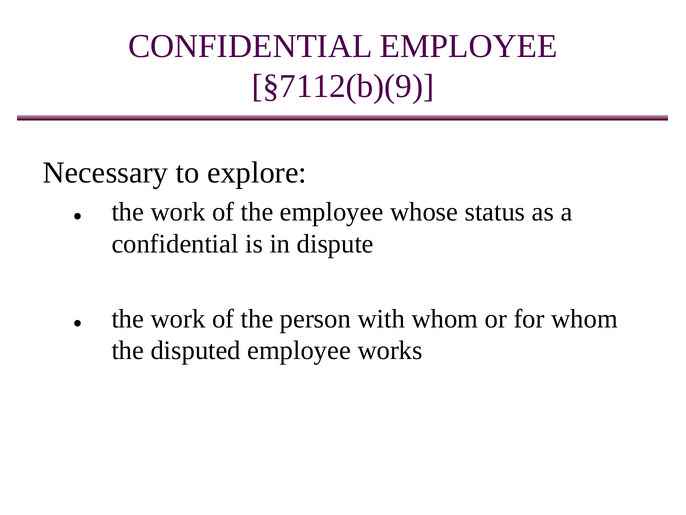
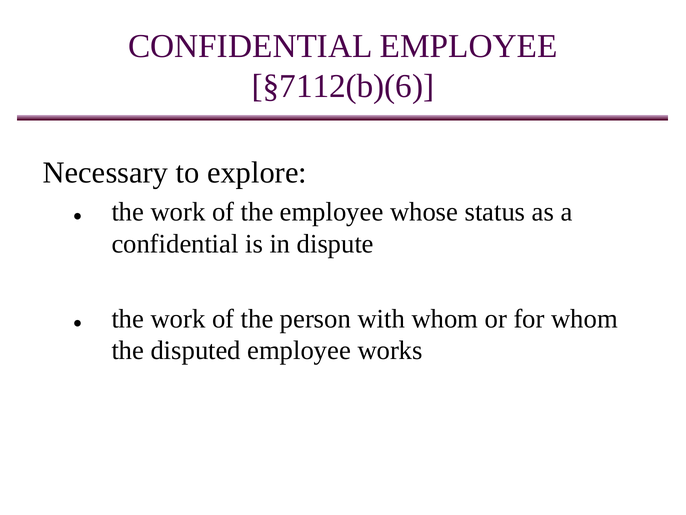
§7112(b)(9: §7112(b)(9 -> §7112(b)(6
